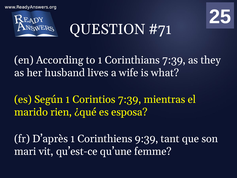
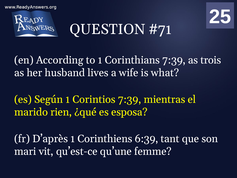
they: they -> trois
9:39: 9:39 -> 6:39
